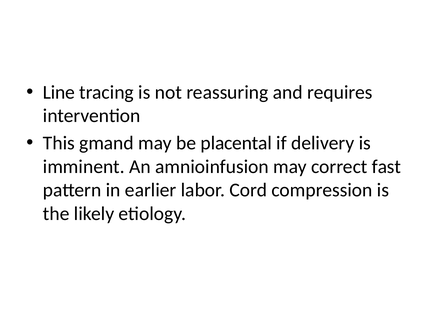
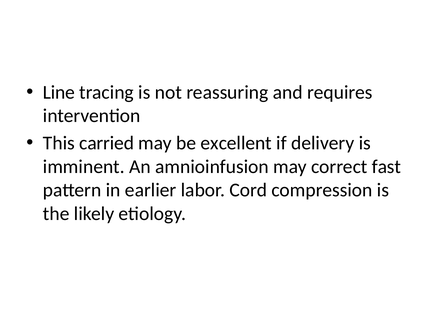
gmand: gmand -> carried
placental: placental -> excellent
